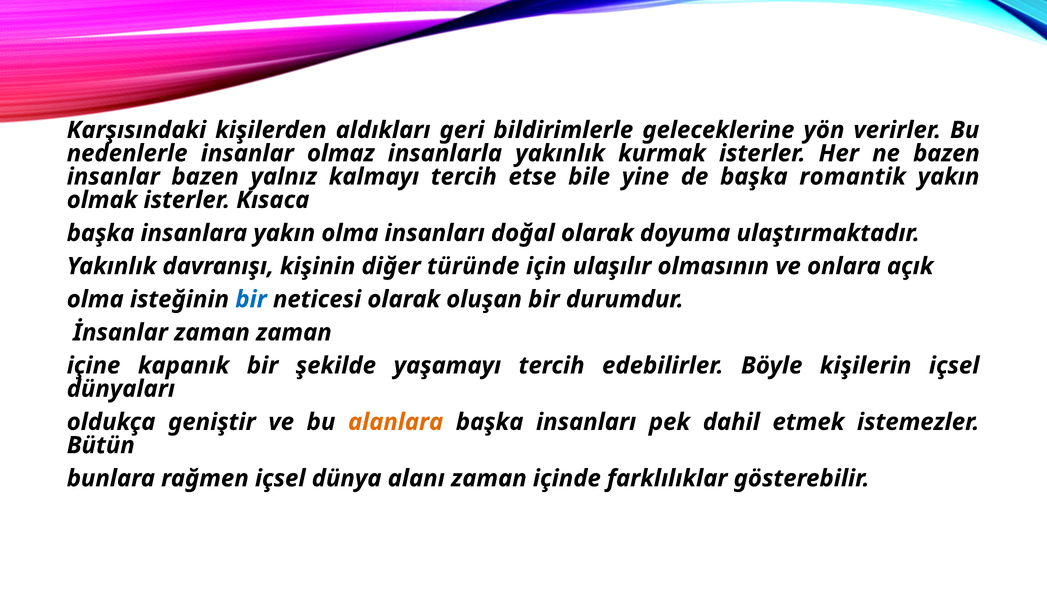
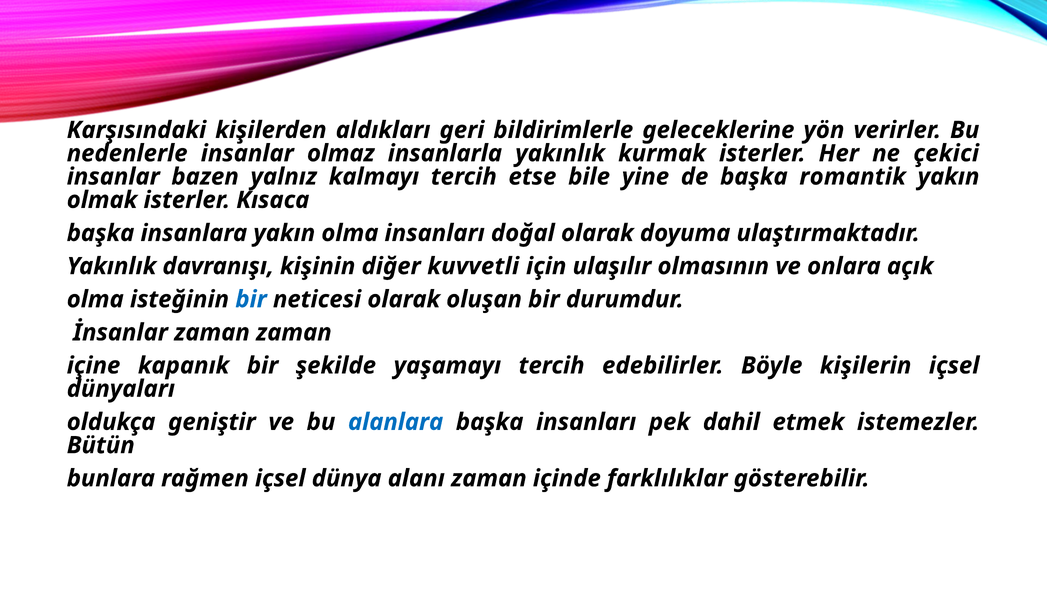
ne bazen: bazen -> çekici
türünde: türünde -> kuvvetli
alanlara colour: orange -> blue
